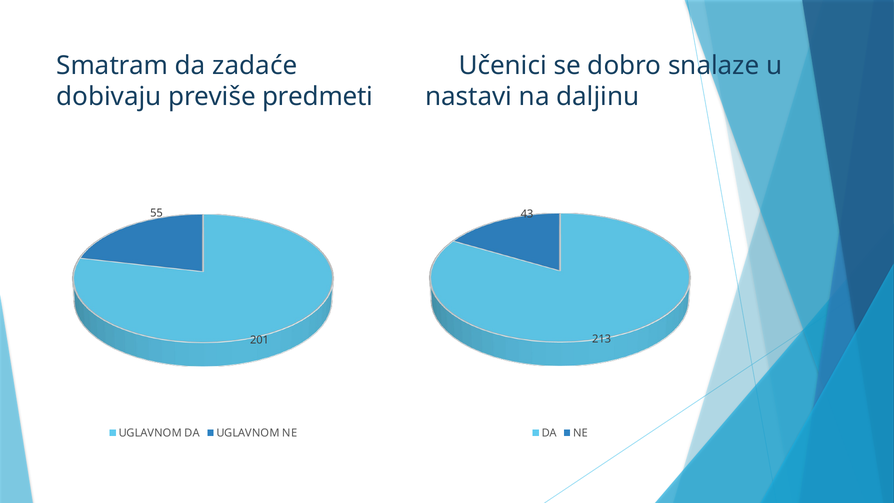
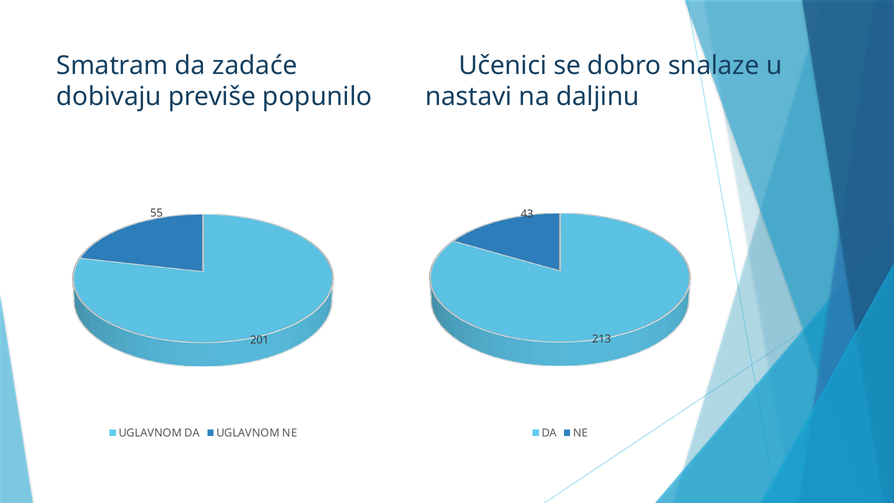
predmeti: predmeti -> popunilo
